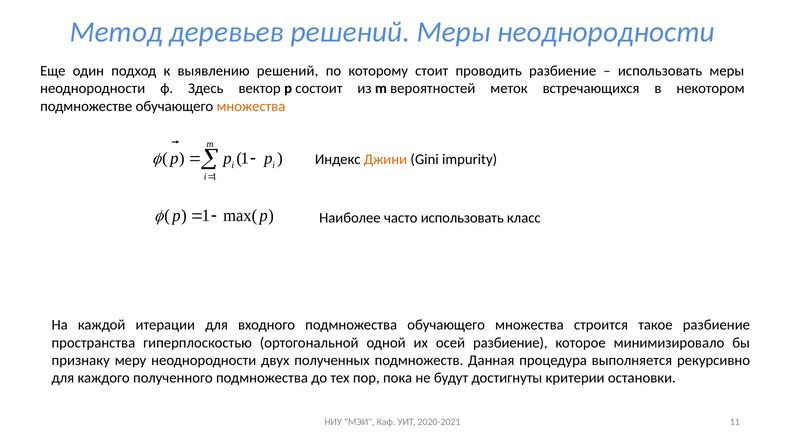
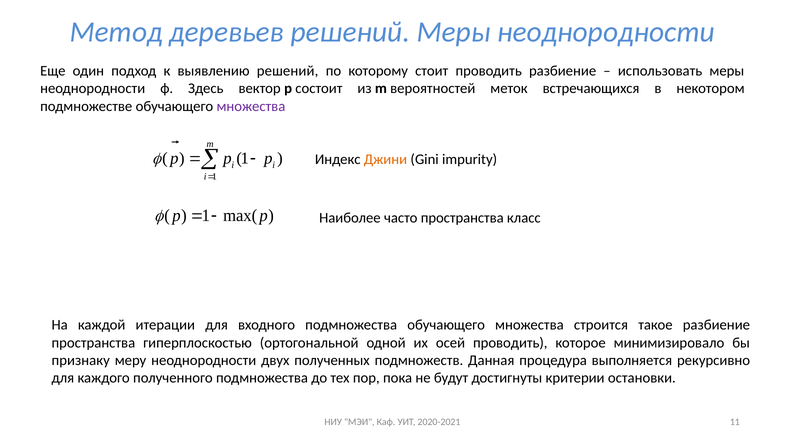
множества at (251, 106) colour: orange -> purple
часто использовать: использовать -> пространства
осей разбиение: разбиение -> проводить
